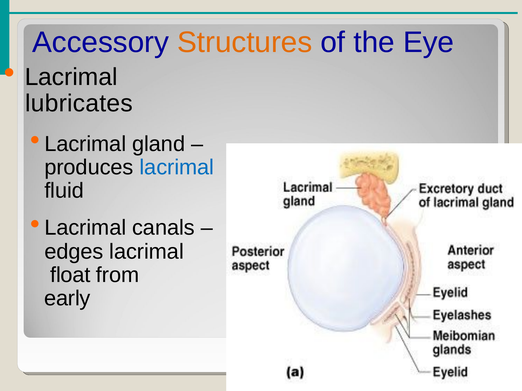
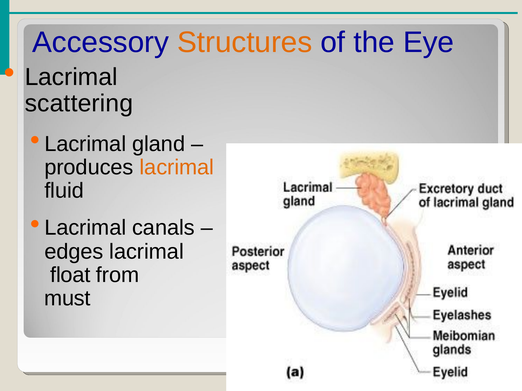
lubricates: lubricates -> scattering
lacrimal at (177, 168) colour: blue -> orange
early: early -> must
